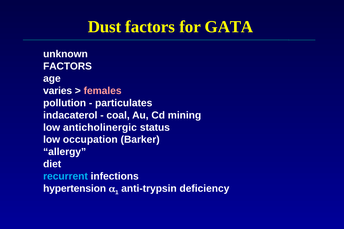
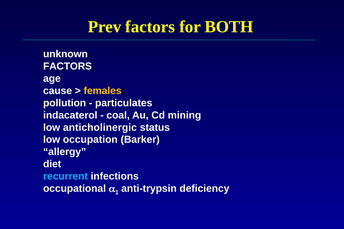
Dust: Dust -> Prev
GATA: GATA -> BOTH
varies: varies -> cause
females colour: pink -> yellow
hypertension: hypertension -> occupational
